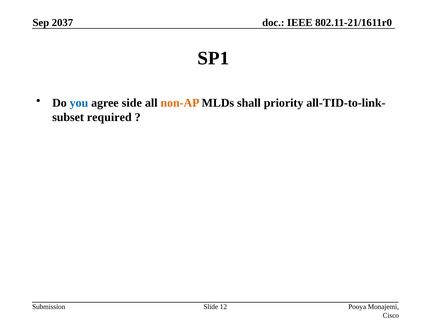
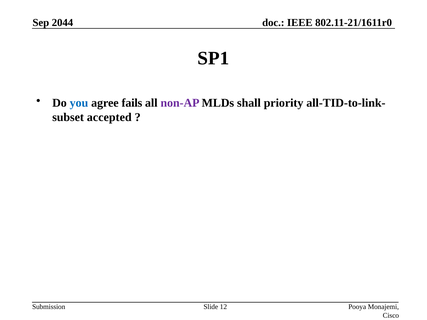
2037: 2037 -> 2044
side: side -> fails
non-AP colour: orange -> purple
required: required -> accepted
